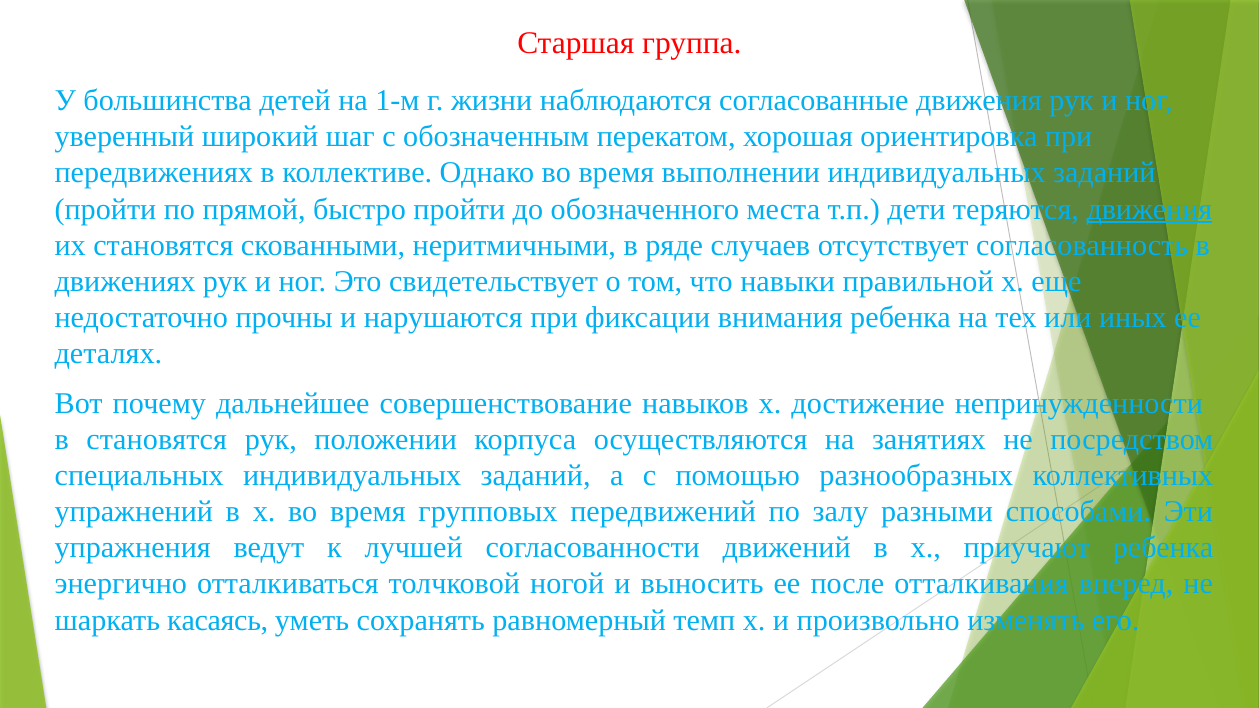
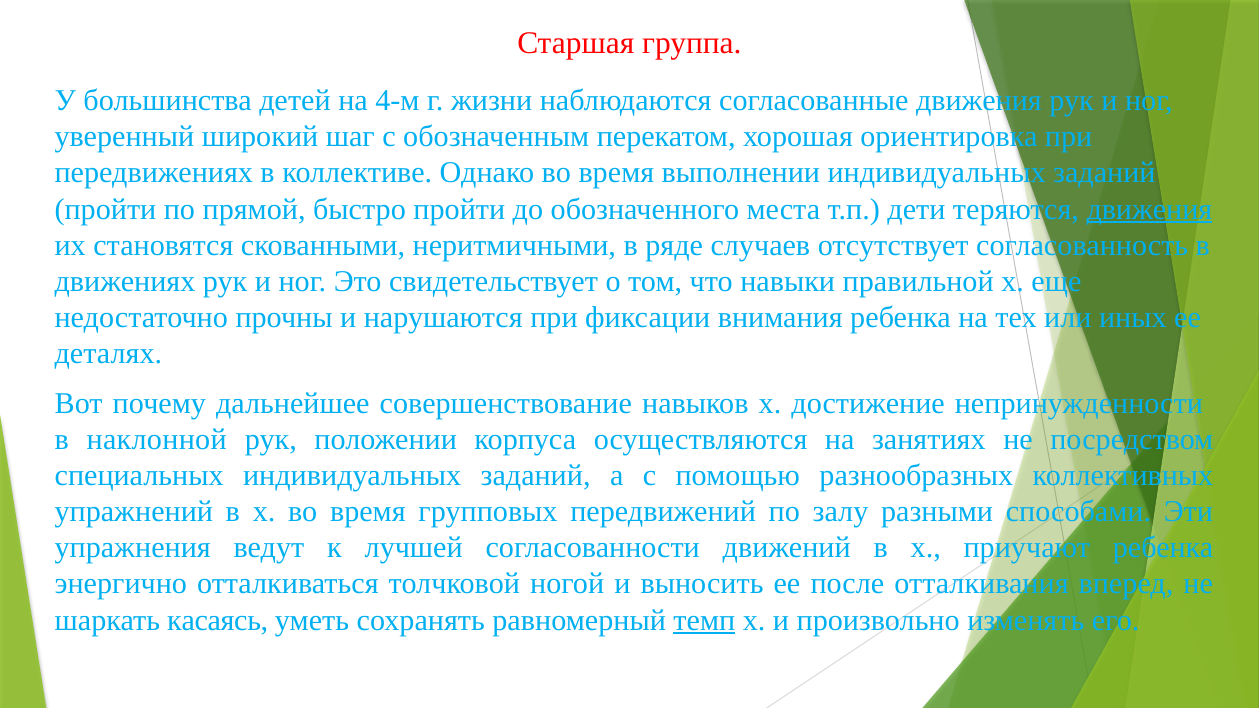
1-м: 1-м -> 4-м
в становятся: становятся -> наклонной
темп underline: none -> present
